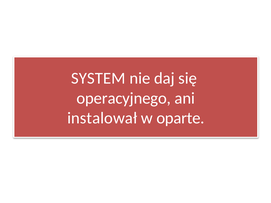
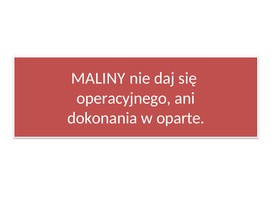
SYSTEM: SYSTEM -> MALINY
instalował: instalował -> dokonania
